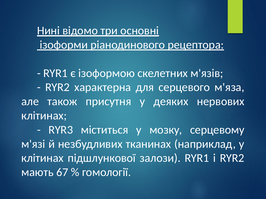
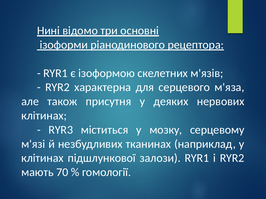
67: 67 -> 70
